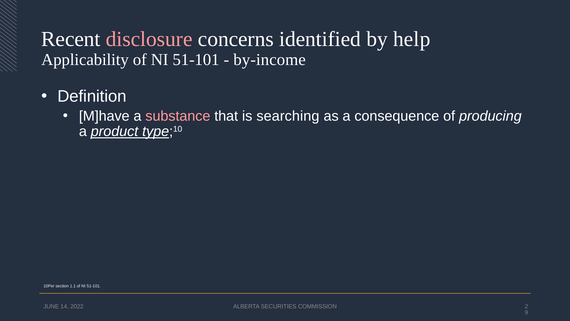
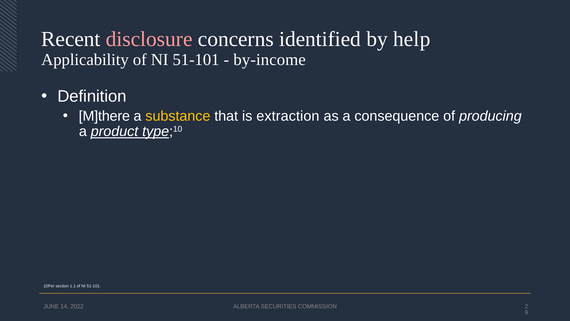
M]have: M]have -> M]there
substance colour: pink -> yellow
searching: searching -> extraction
